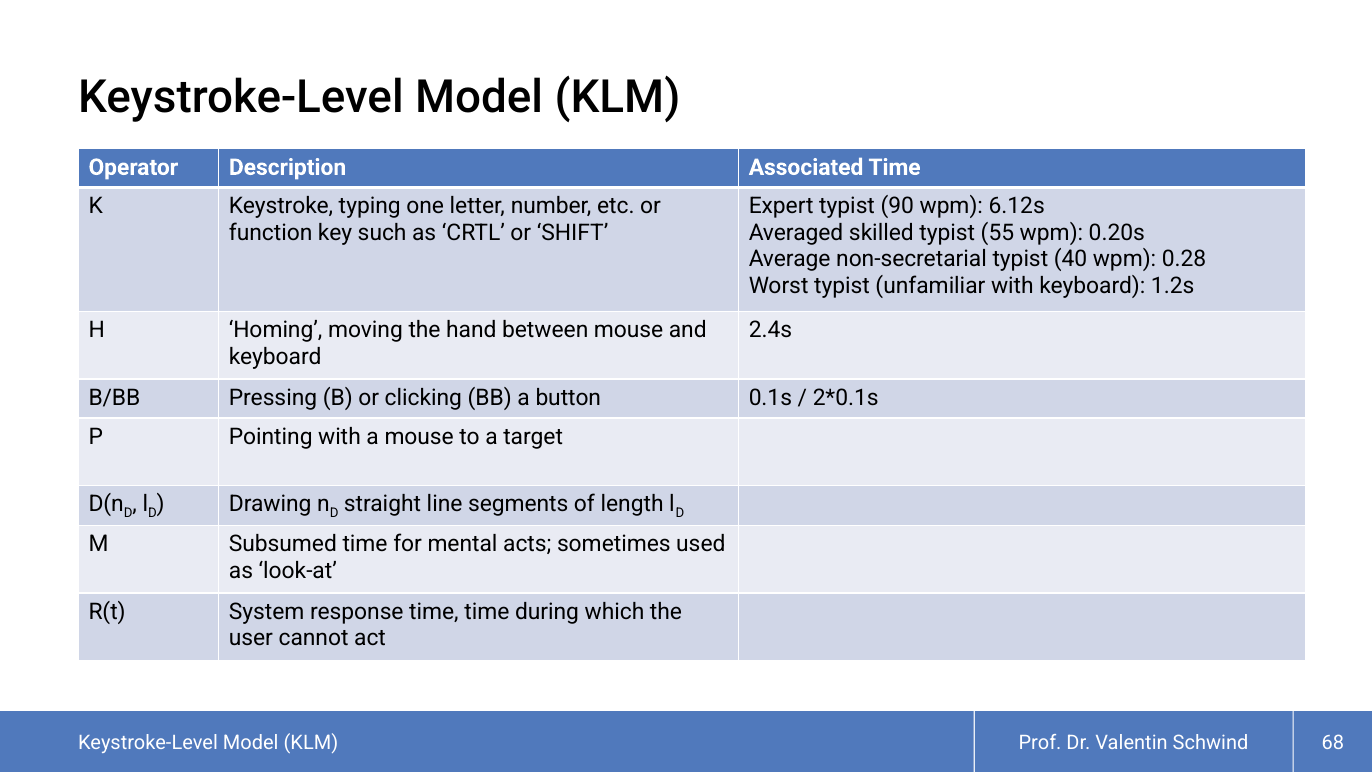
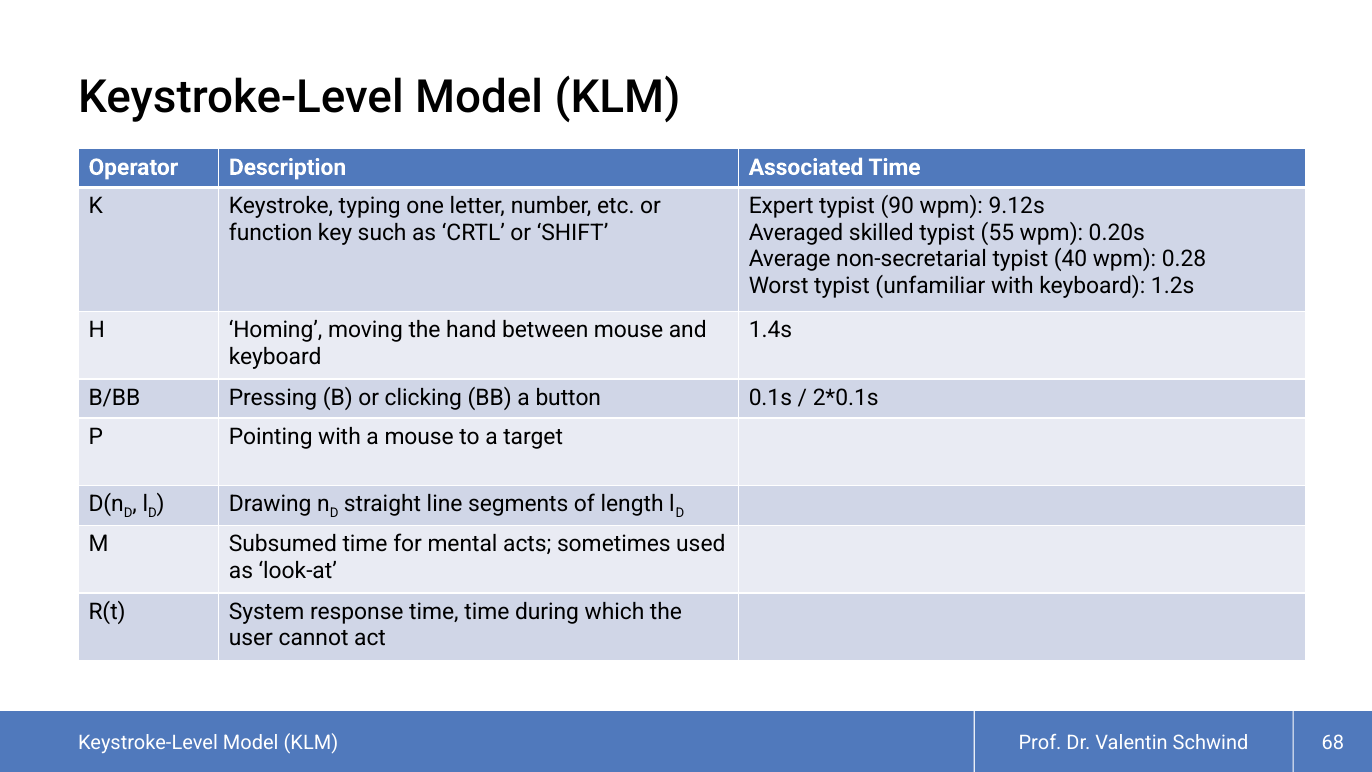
6.12s: 6.12s -> 9.12s
2.4s: 2.4s -> 1.4s
